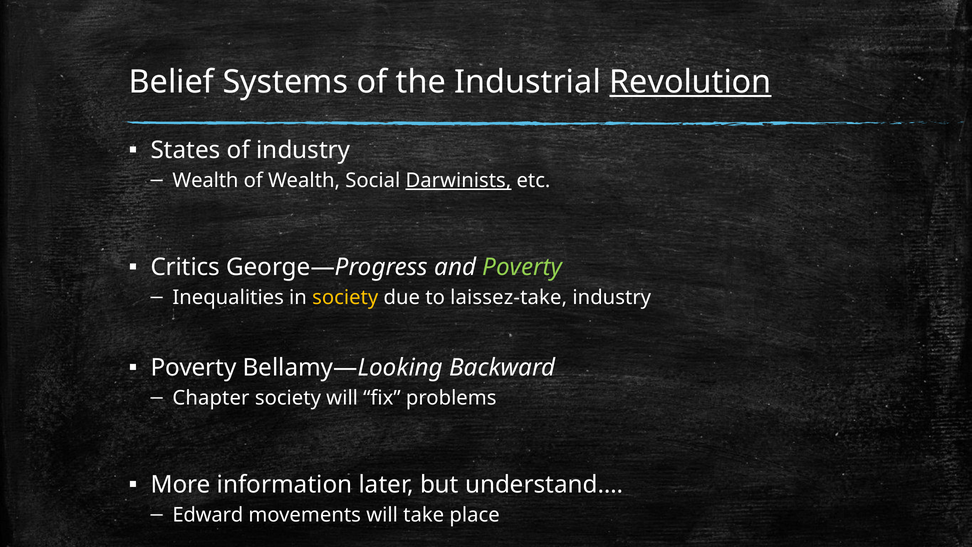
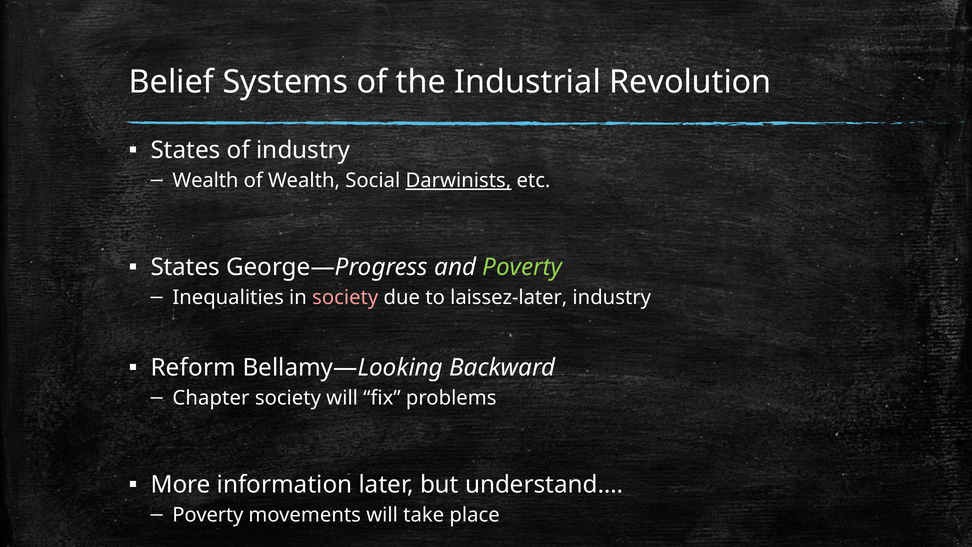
Revolution underline: present -> none
Critics at (185, 267): Critics -> States
society at (345, 297) colour: yellow -> pink
laissez-take: laissez-take -> laissez-later
Poverty at (194, 368): Poverty -> Reform
Edward at (208, 515): Edward -> Poverty
